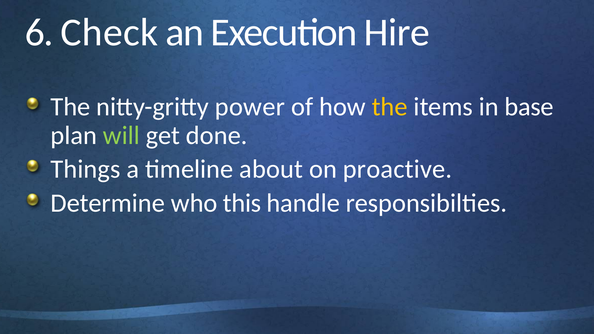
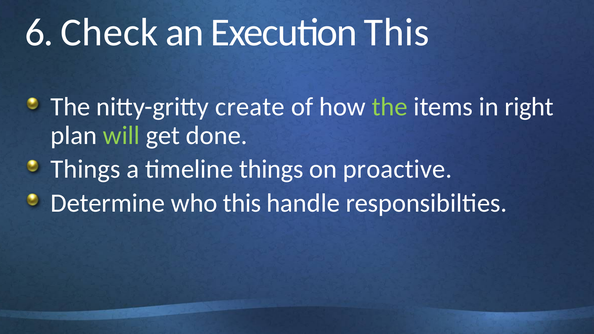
Execution Hire: Hire -> This
power: power -> create
the at (390, 107) colour: yellow -> light green
base: base -> right
timeline about: about -> things
